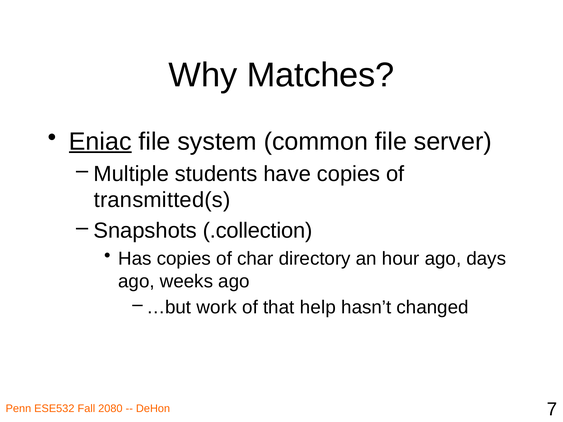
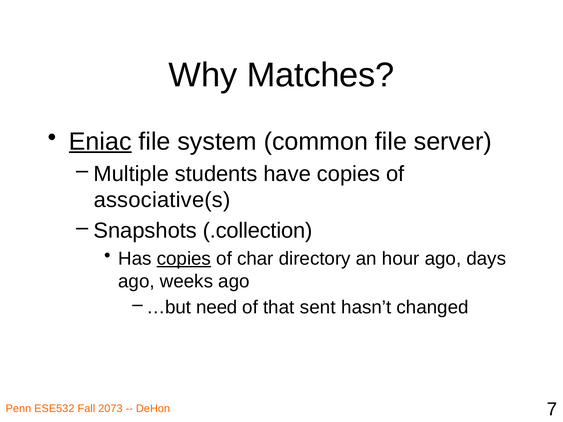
transmitted(s: transmitted(s -> associative(s
copies at (184, 259) underline: none -> present
work: work -> need
help: help -> sent
2080: 2080 -> 2073
